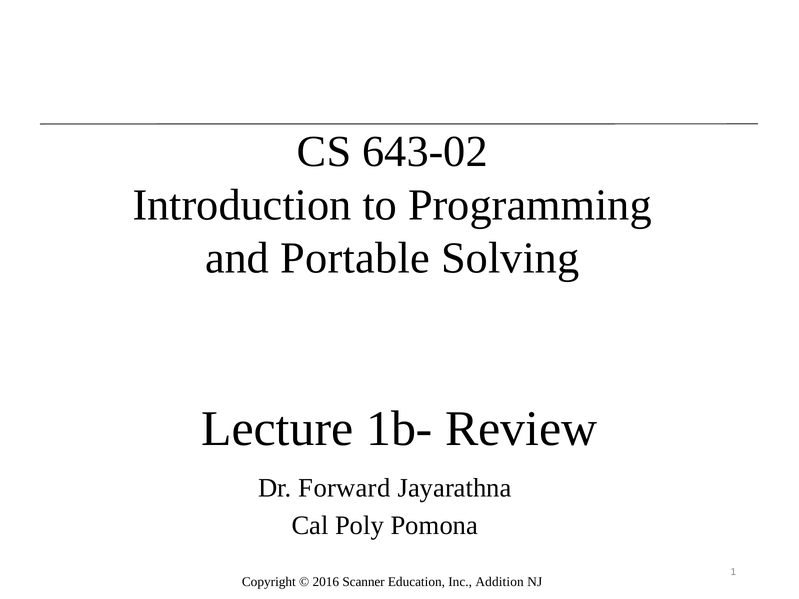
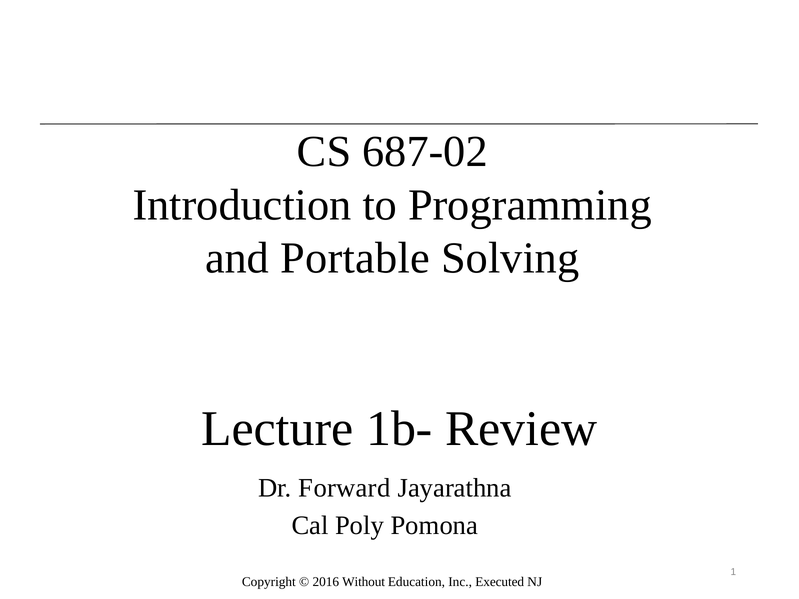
643-02: 643-02 -> 687-02
Scanner: Scanner -> Without
Addition: Addition -> Executed
